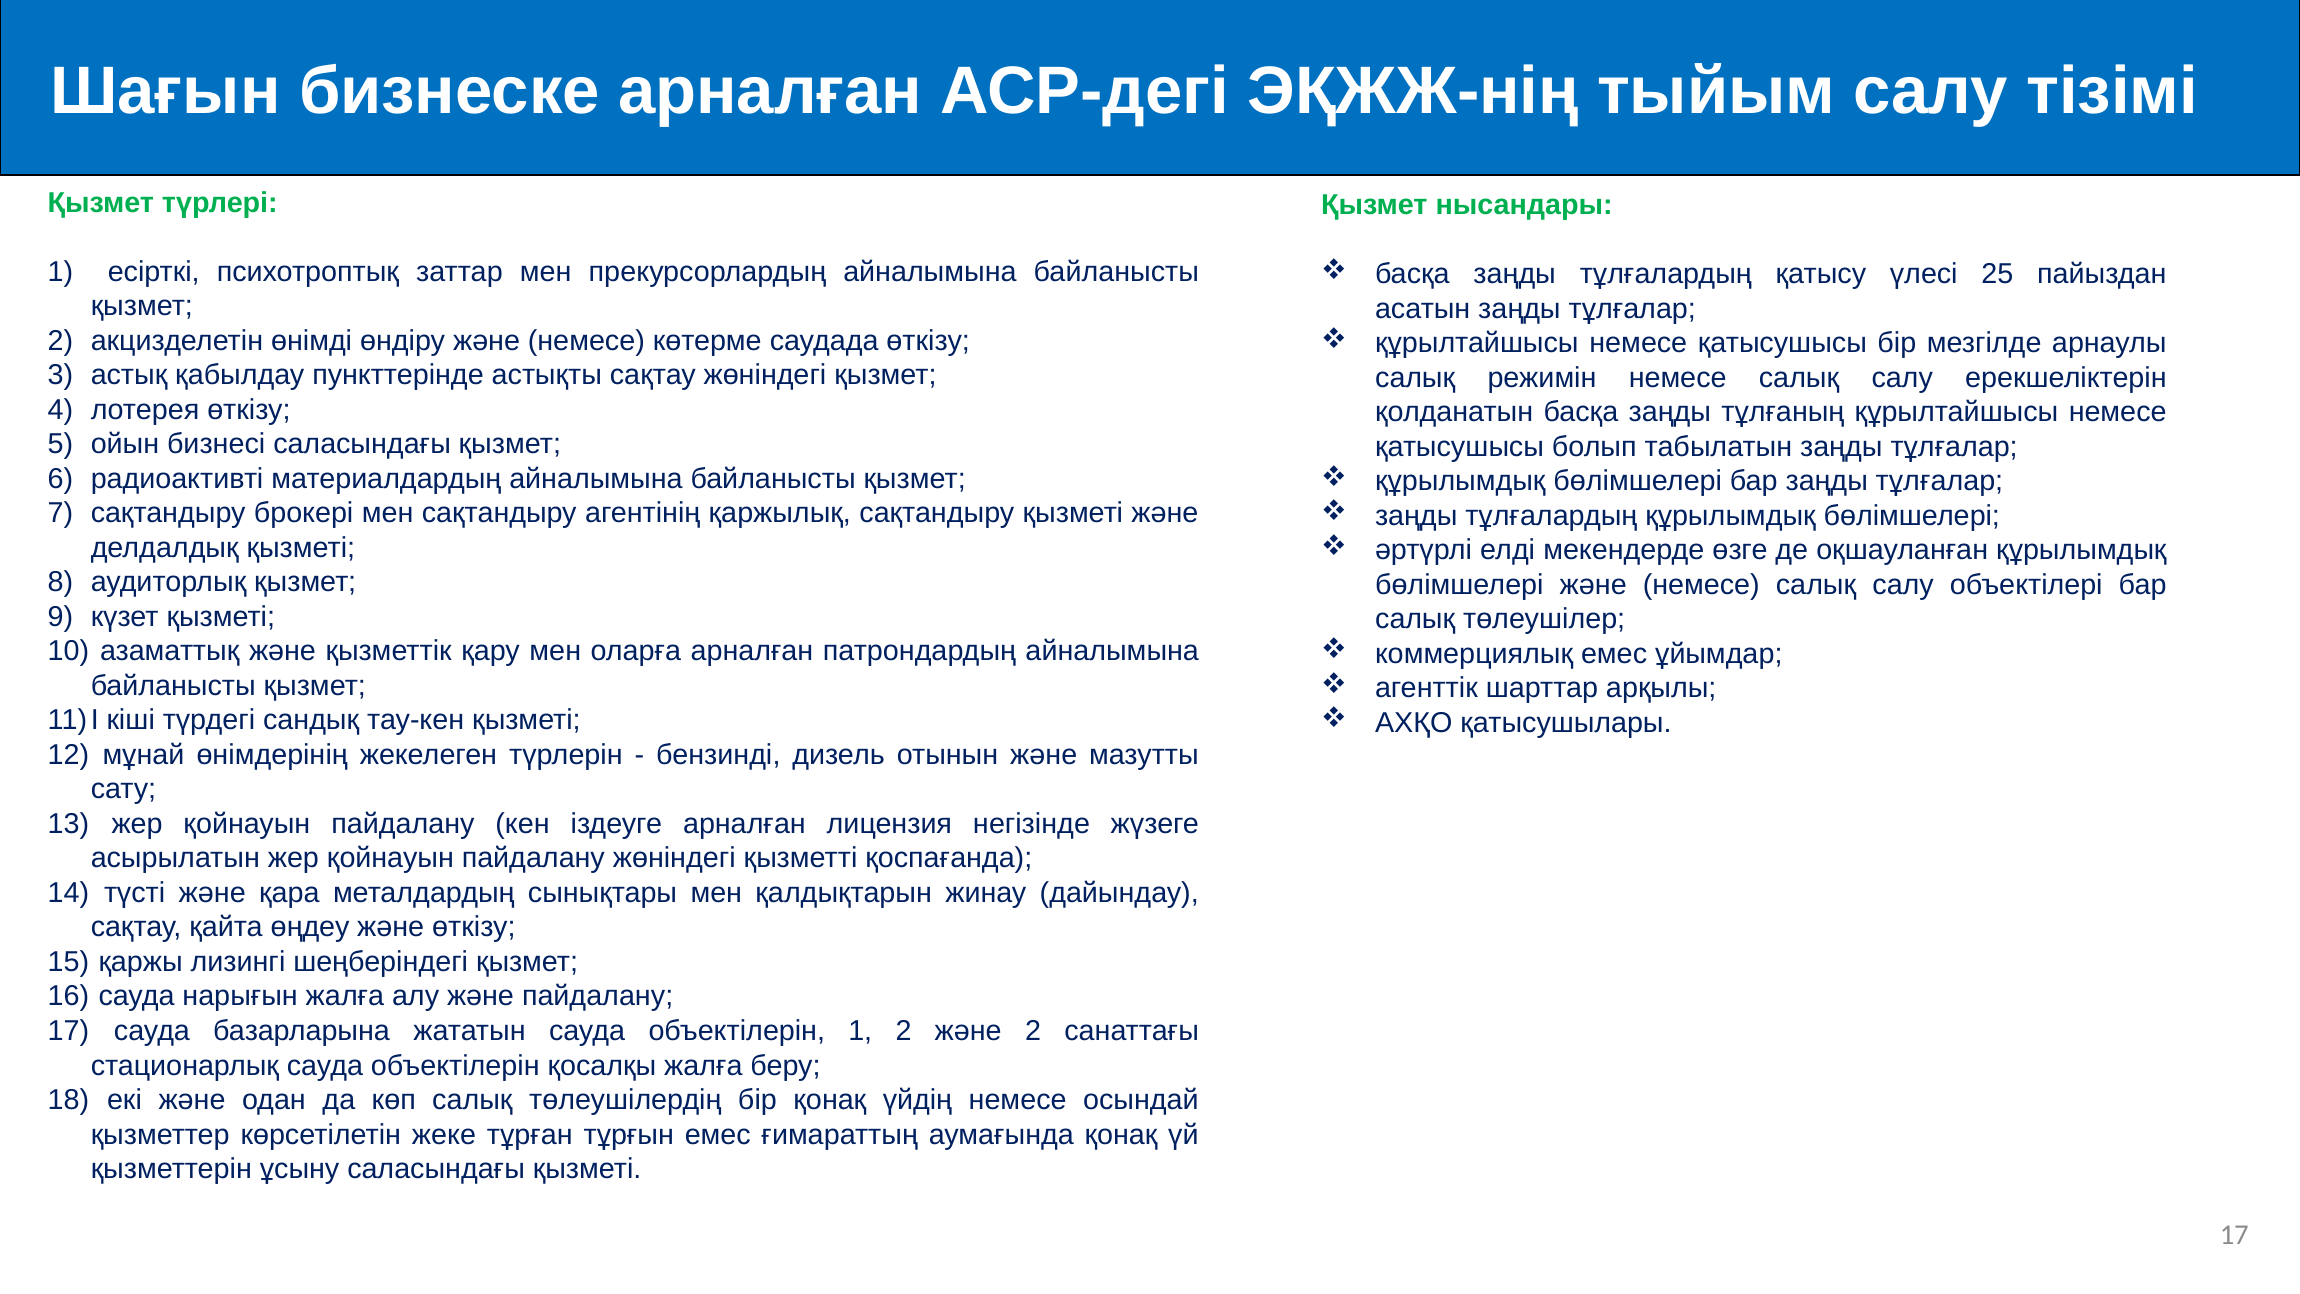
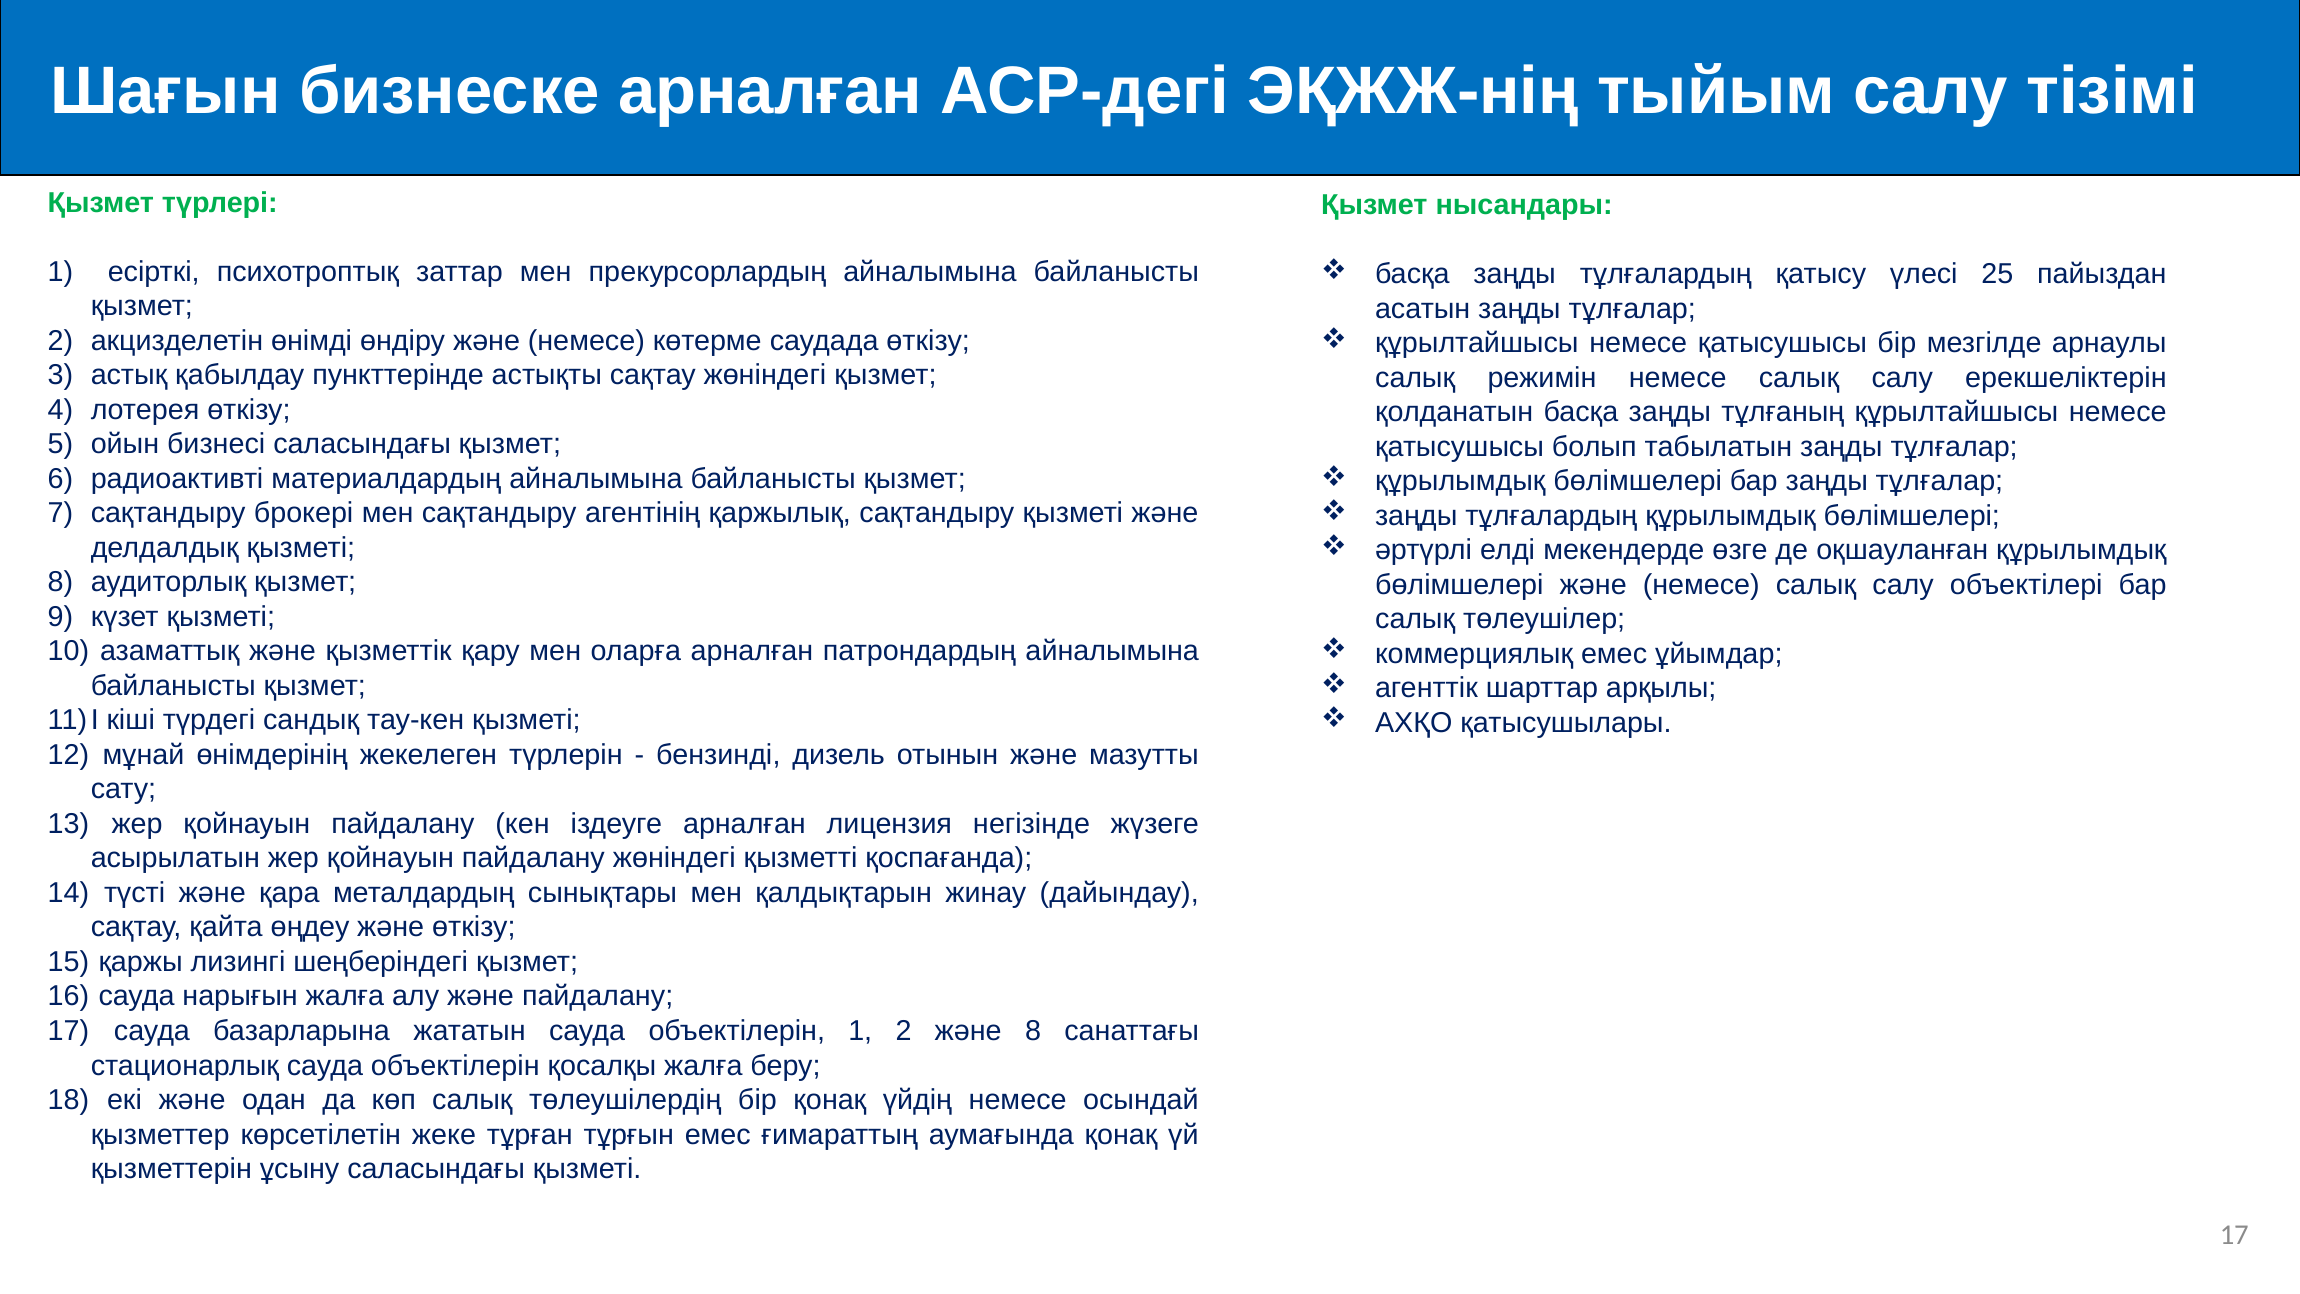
және 2: 2 -> 8
